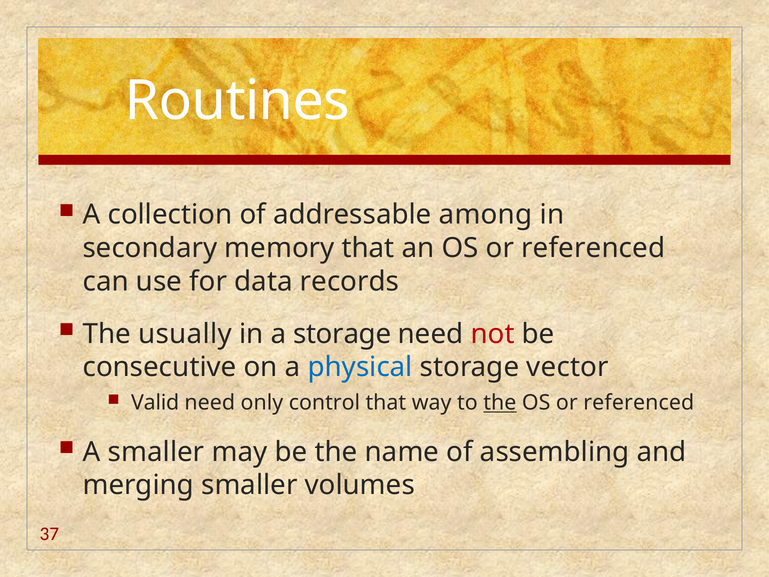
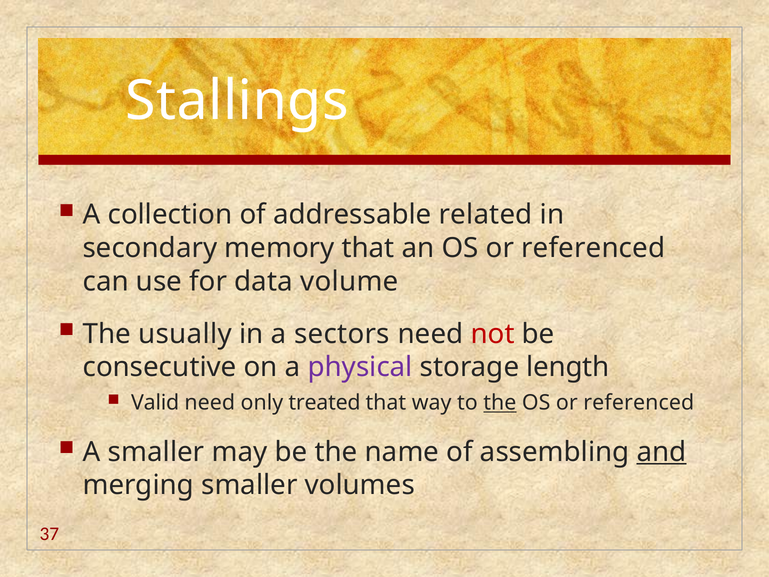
Routines: Routines -> Stallings
among: among -> related
records: records -> volume
a storage: storage -> sectors
physical colour: blue -> purple
vector: vector -> length
control: control -> treated
and underline: none -> present
